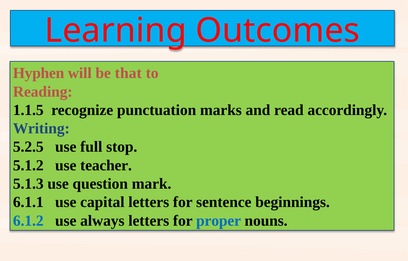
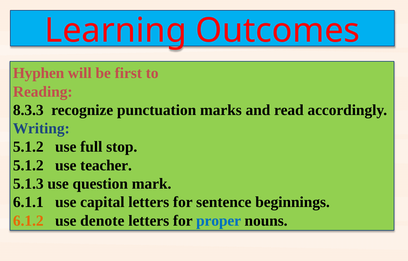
that: that -> first
1.1.5: 1.1.5 -> 8.3.3
5.2.5 at (28, 147): 5.2.5 -> 5.1.2
6.1.2 colour: blue -> orange
always: always -> denote
